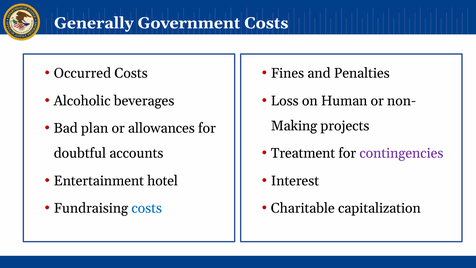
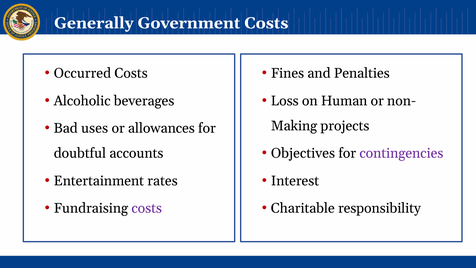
plan: plan -> uses
Treatment: Treatment -> Objectives
hotel: hotel -> rates
costs at (147, 208) colour: blue -> purple
capitalization: capitalization -> responsibility
